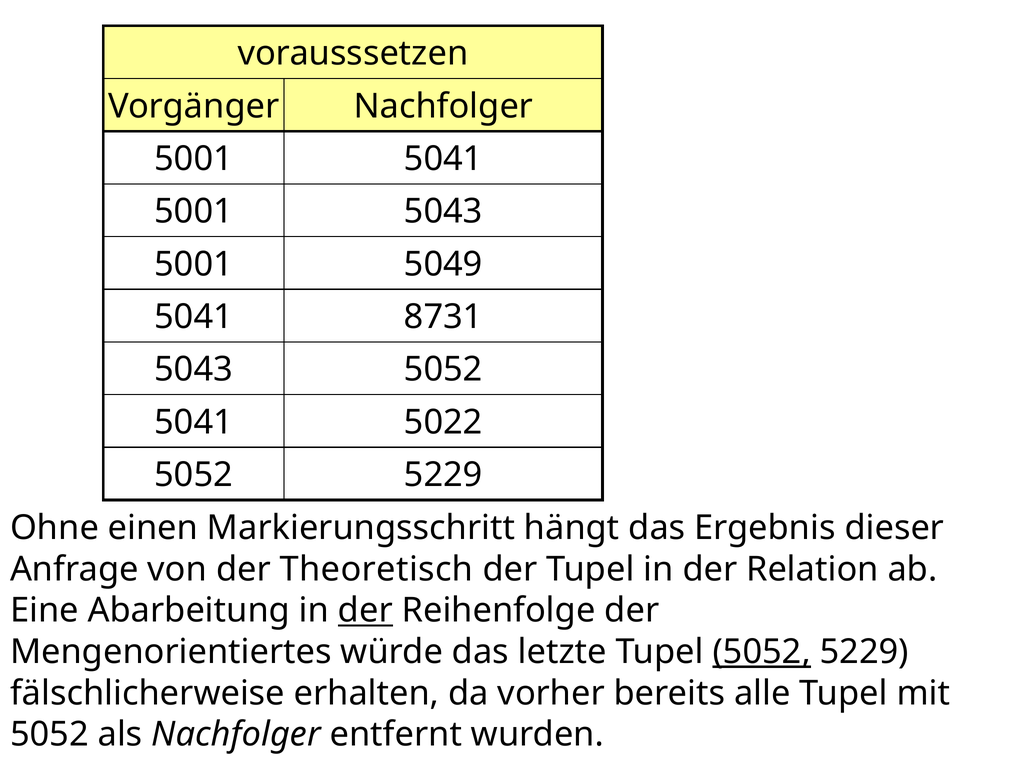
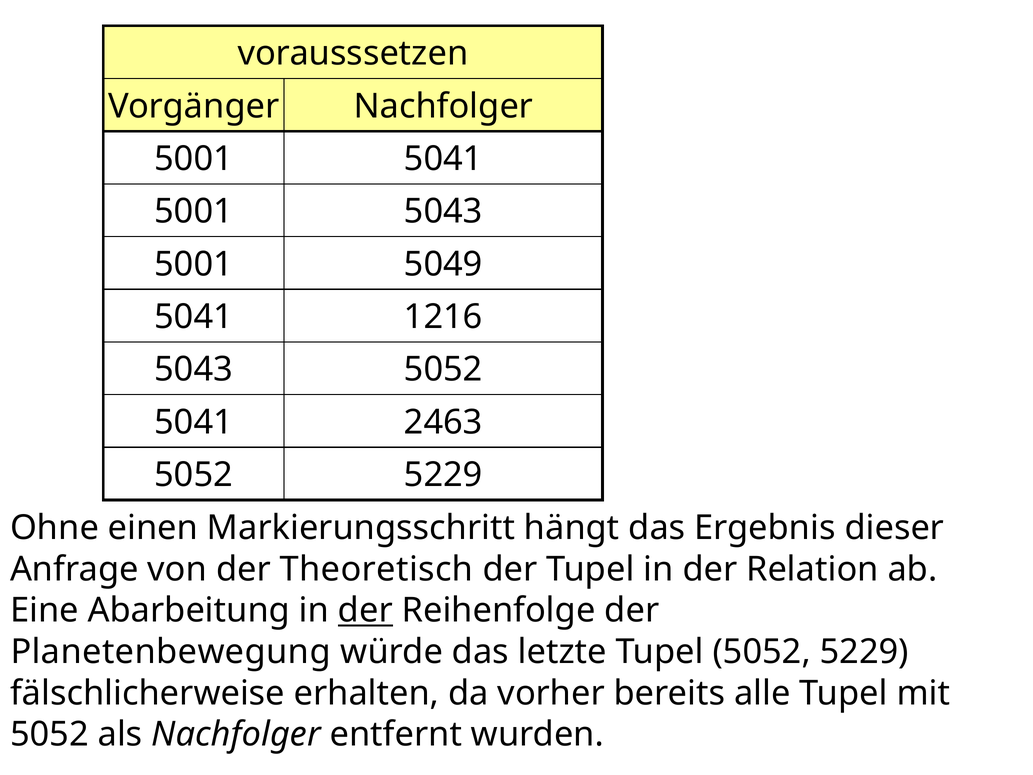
8731: 8731 -> 1216
5022: 5022 -> 2463
Mengenorientiertes: Mengenorientiertes -> Planetenbewegung
5052 at (762, 652) underline: present -> none
